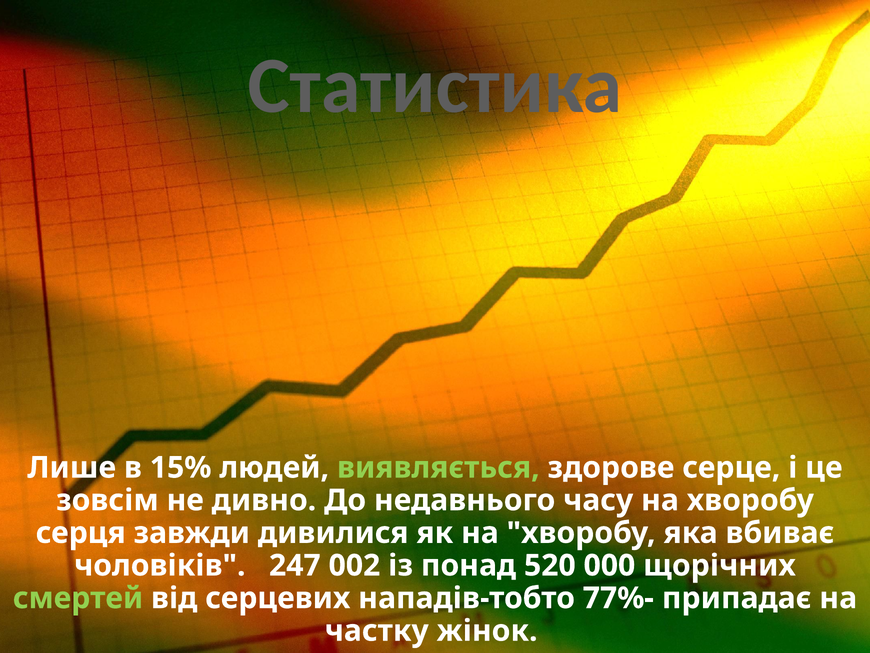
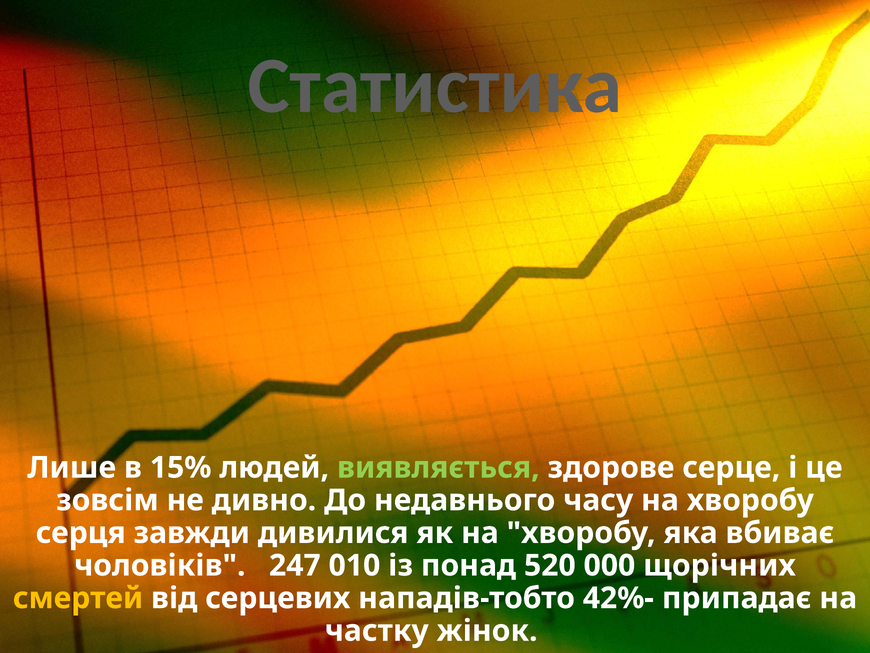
002: 002 -> 010
смертей colour: light green -> yellow
77%-: 77%- -> 42%-
